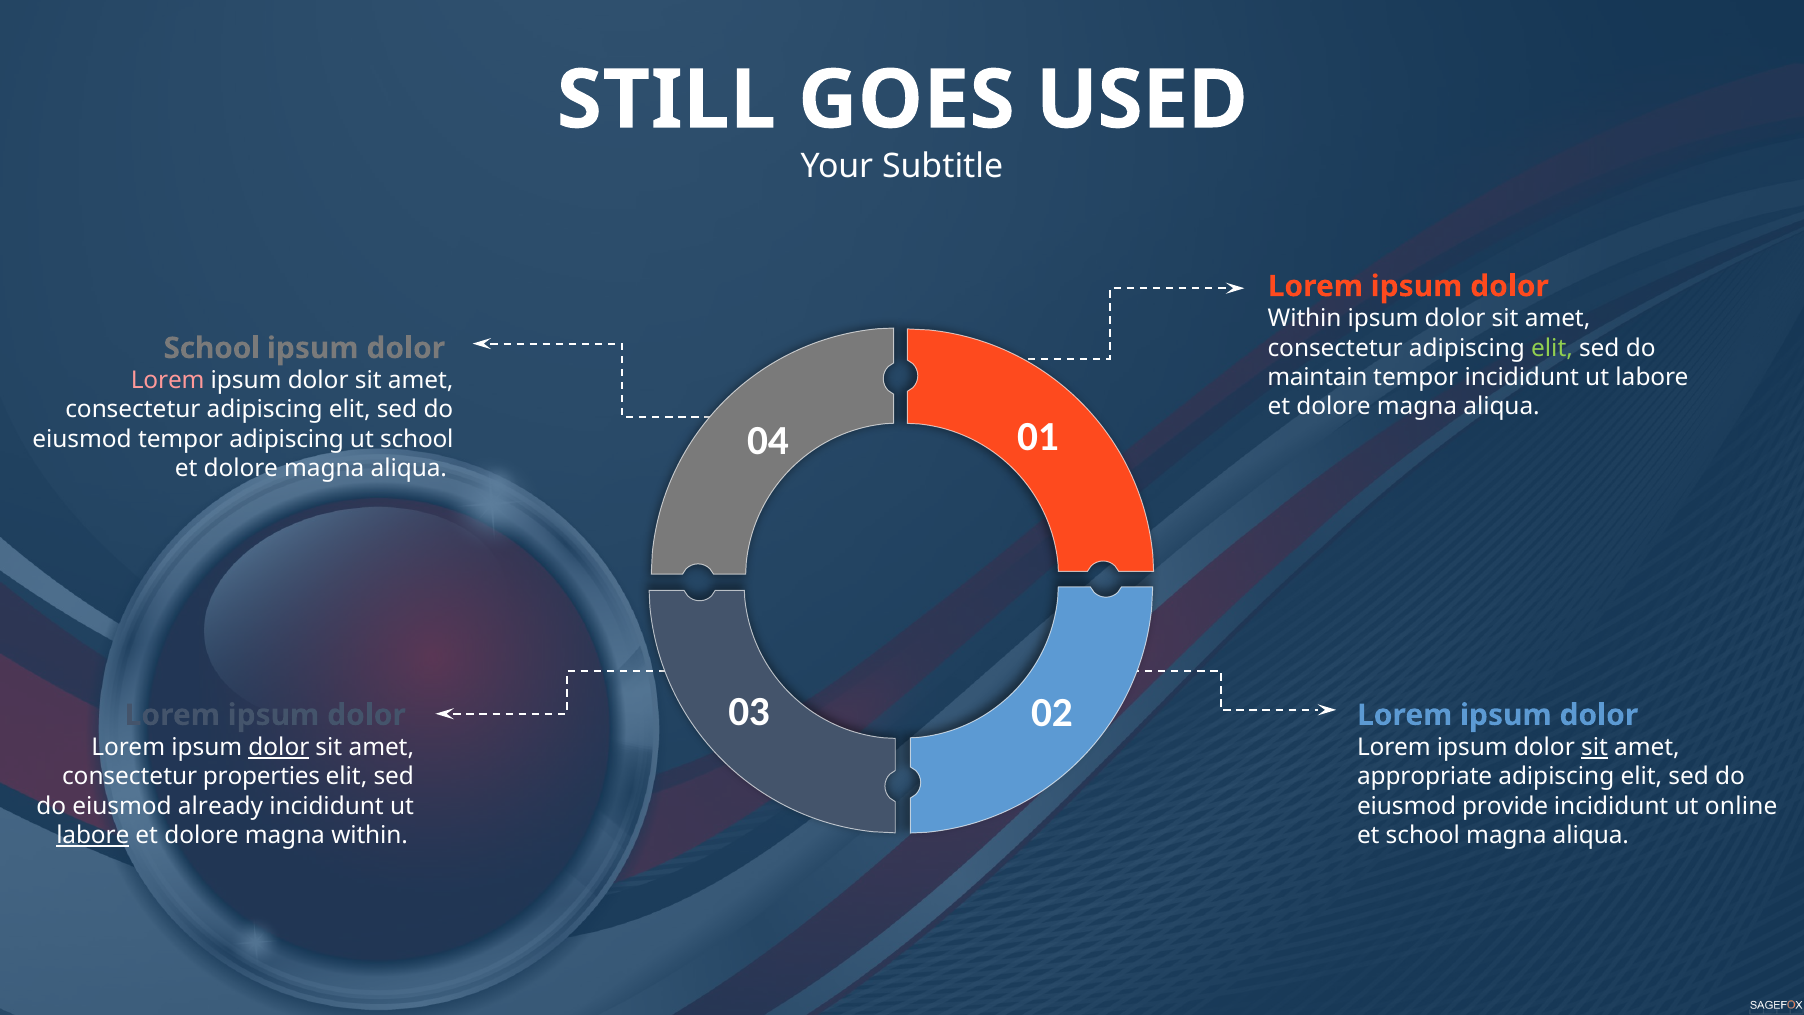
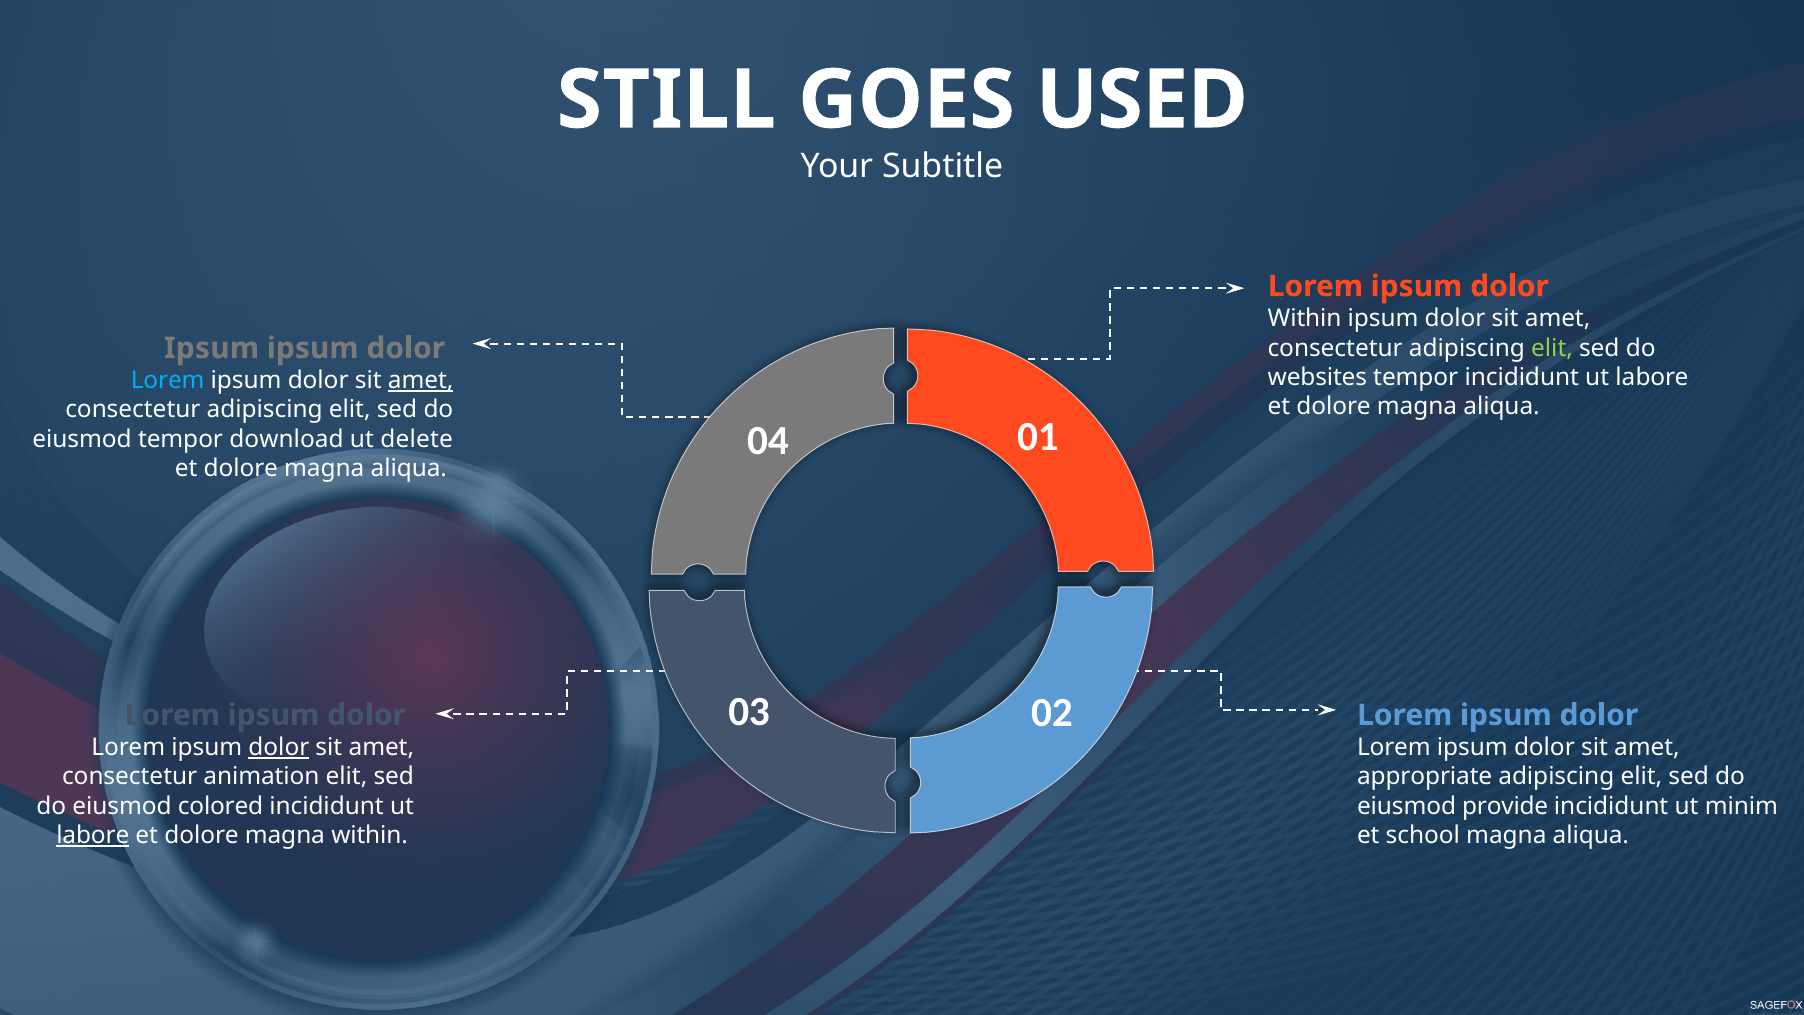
School at (212, 348): School -> Ipsum
maintain: maintain -> websites
Lorem at (168, 380) colour: pink -> light blue
amet at (421, 380) underline: none -> present
tempor adipiscing: adipiscing -> download
ut school: school -> delete
sit at (1594, 747) underline: present -> none
properties: properties -> animation
already: already -> colored
online: online -> minim
